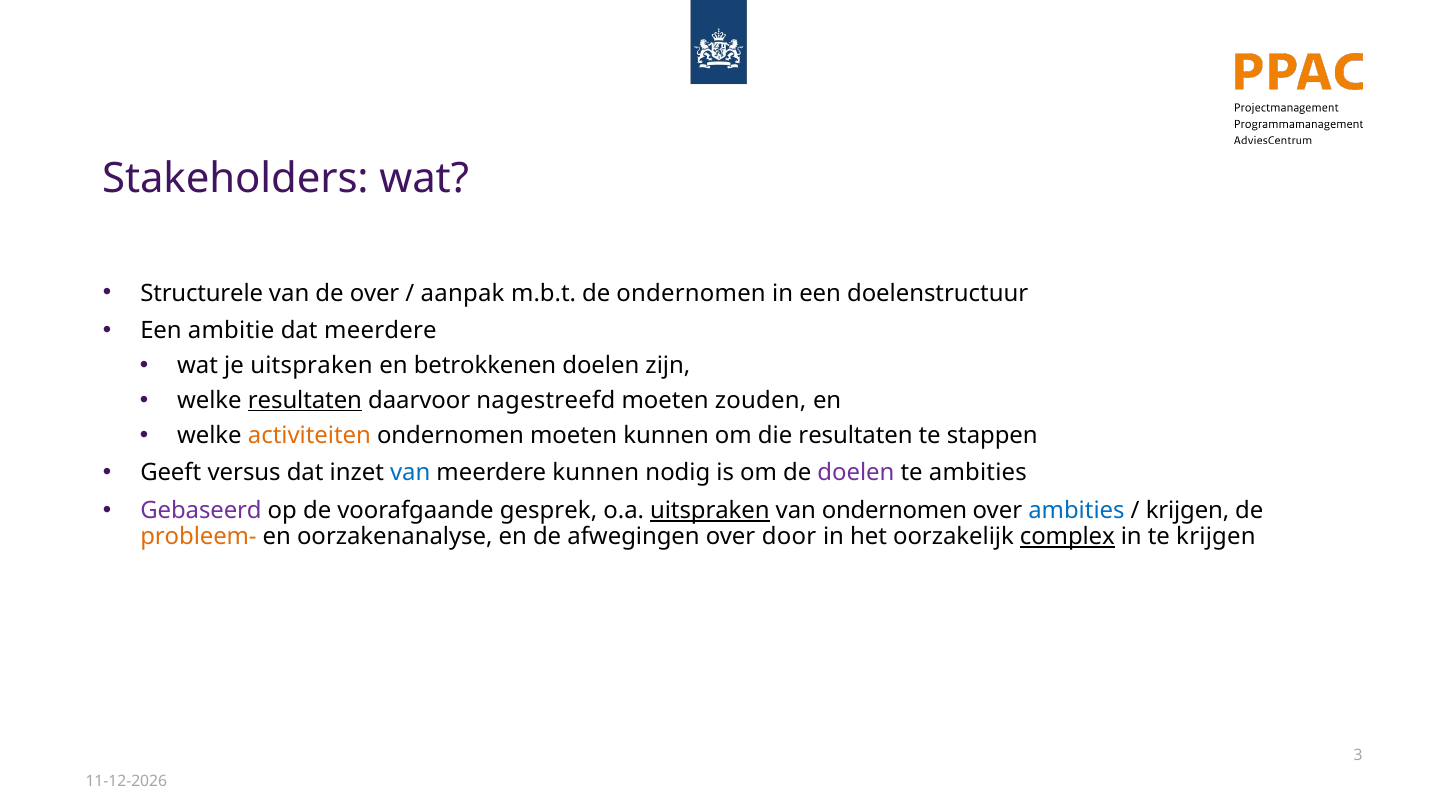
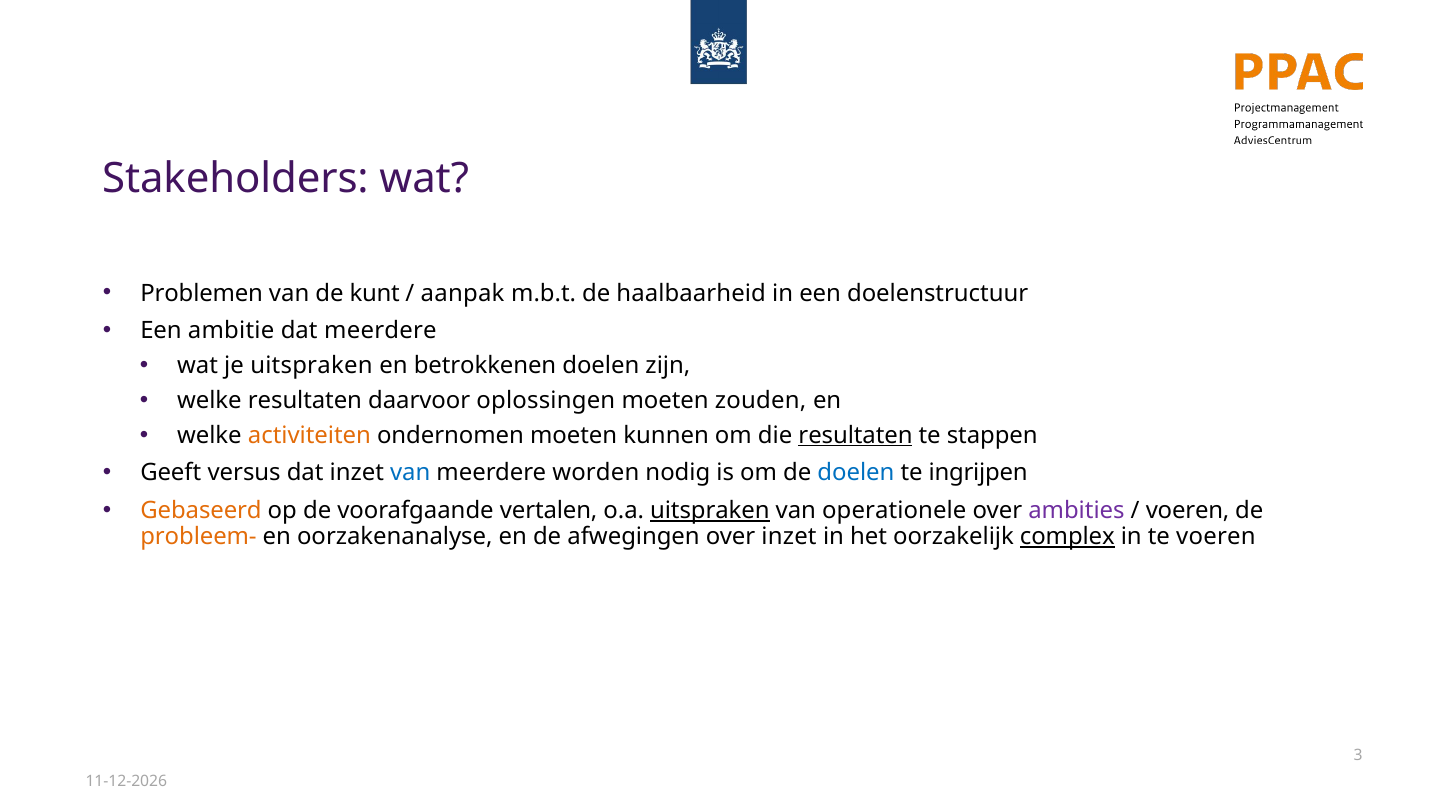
Structurele: Structurele -> Problemen
de over: over -> kunt
de ondernomen: ondernomen -> haalbaarheid
resultaten at (305, 401) underline: present -> none
nagestreefd: nagestreefd -> oplossingen
resultaten at (856, 435) underline: none -> present
meerdere kunnen: kunnen -> worden
doelen at (856, 473) colour: purple -> blue
te ambities: ambities -> ingrijpen
Gebaseerd colour: purple -> orange
gesprek: gesprek -> vertalen
van ondernomen: ondernomen -> operationele
ambities at (1076, 511) colour: blue -> purple
krijgen at (1188, 511): krijgen -> voeren
over door: door -> inzet
te krijgen: krijgen -> voeren
